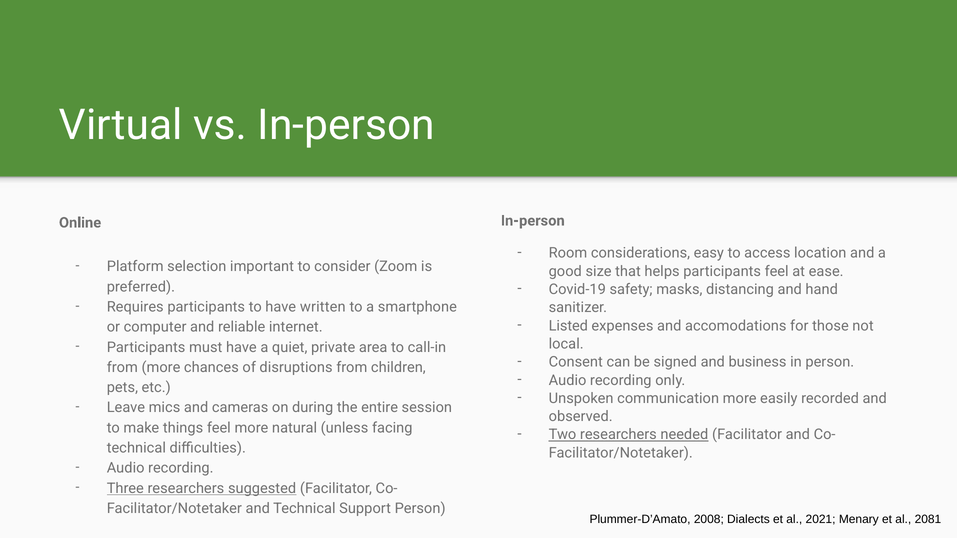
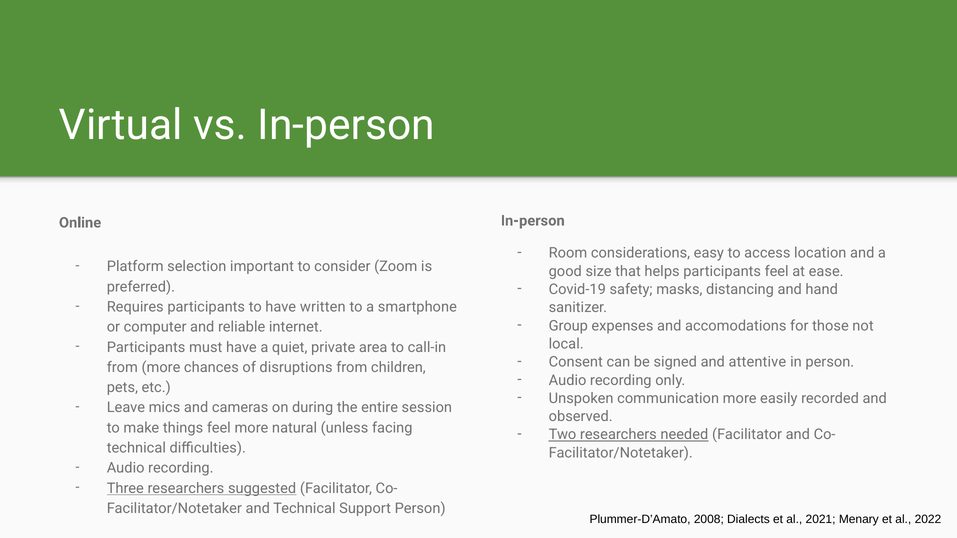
Listed: Listed -> Group
business: business -> attentive
2081: 2081 -> 2022
